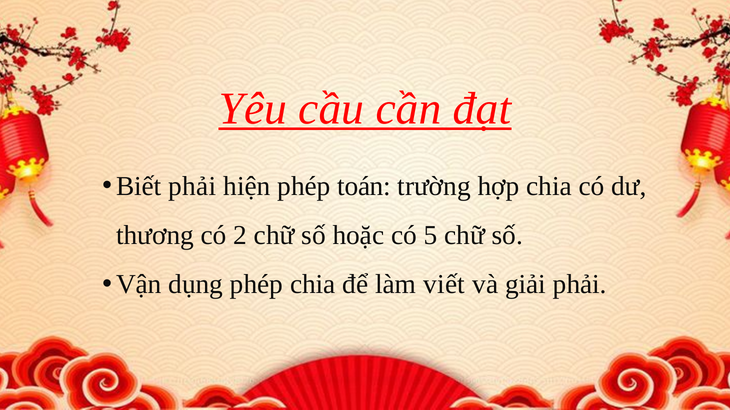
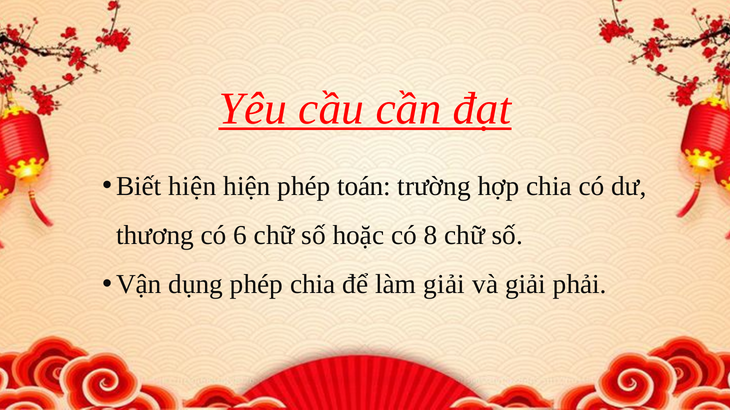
Biết phải: phải -> hiện
2: 2 -> 6
5: 5 -> 8
làm viết: viết -> giải
